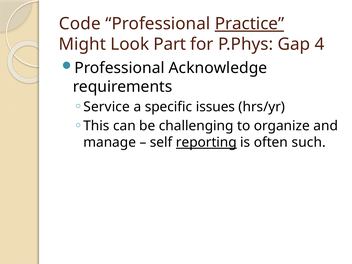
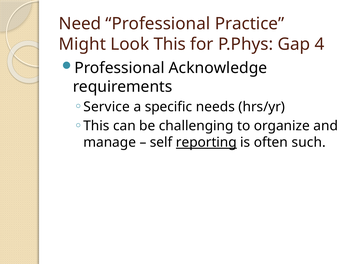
Code: Code -> Need
Practice underline: present -> none
Look Part: Part -> This
issues: issues -> needs
